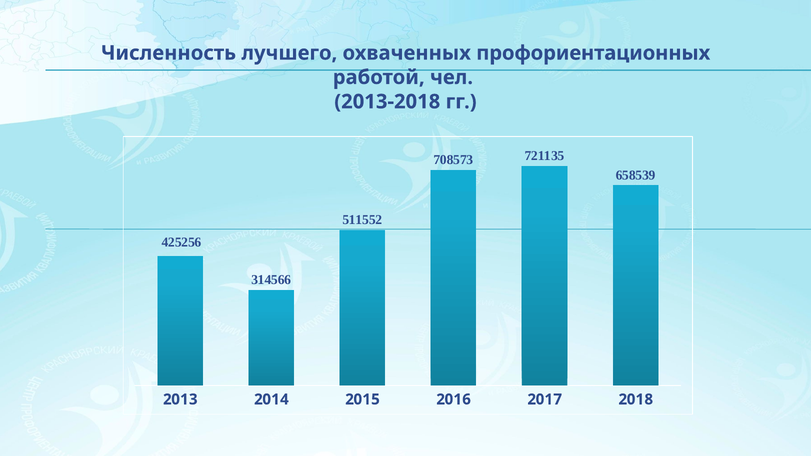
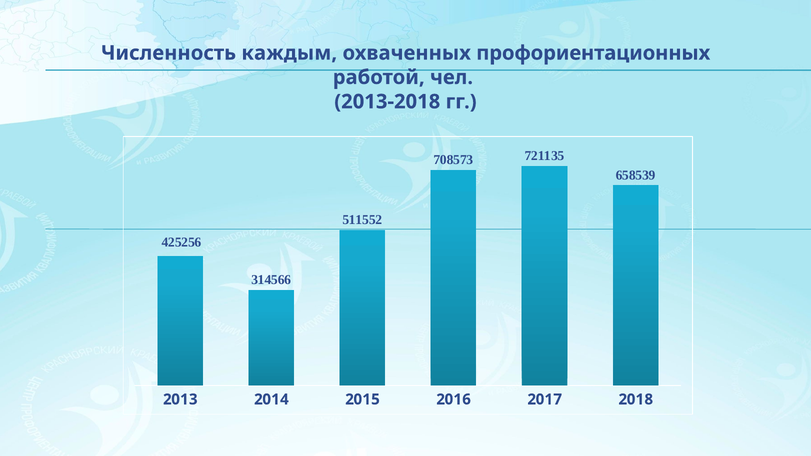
лучшего: лучшего -> каждым
